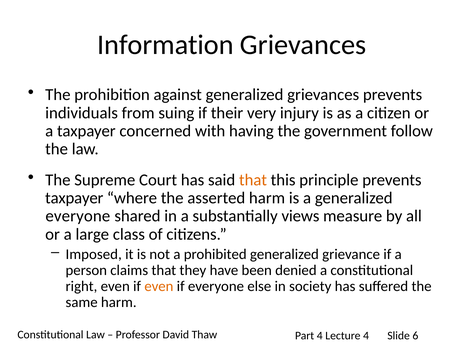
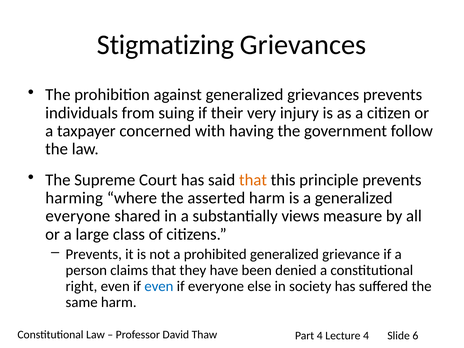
Information: Information -> Stigmatizing
taxpayer at (74, 198): taxpayer -> harming
Imposed at (94, 254): Imposed -> Prevents
even at (159, 286) colour: orange -> blue
